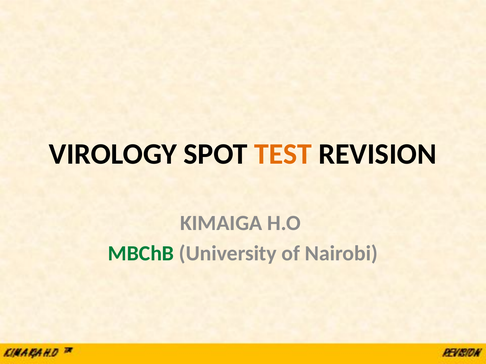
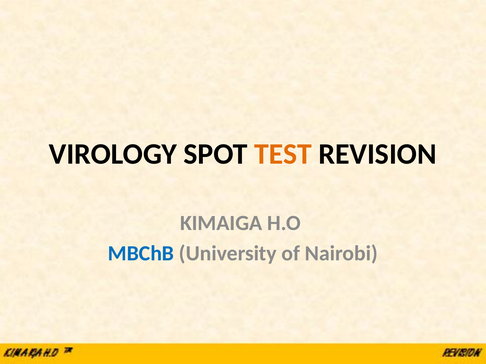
MBChB colour: green -> blue
